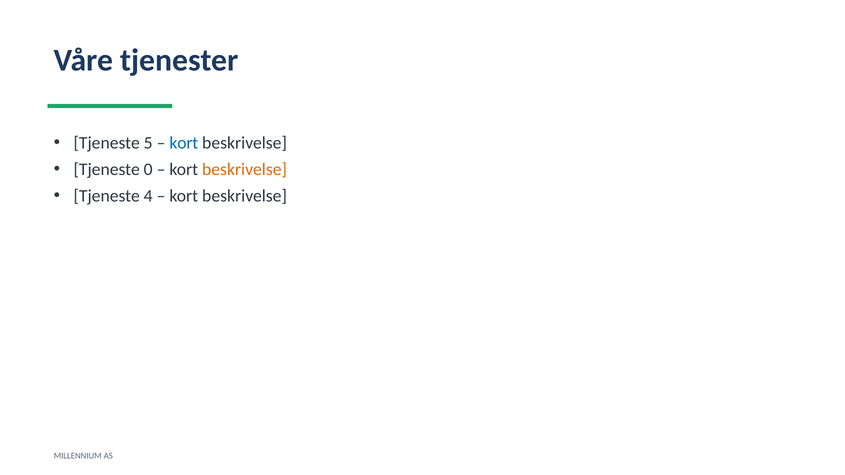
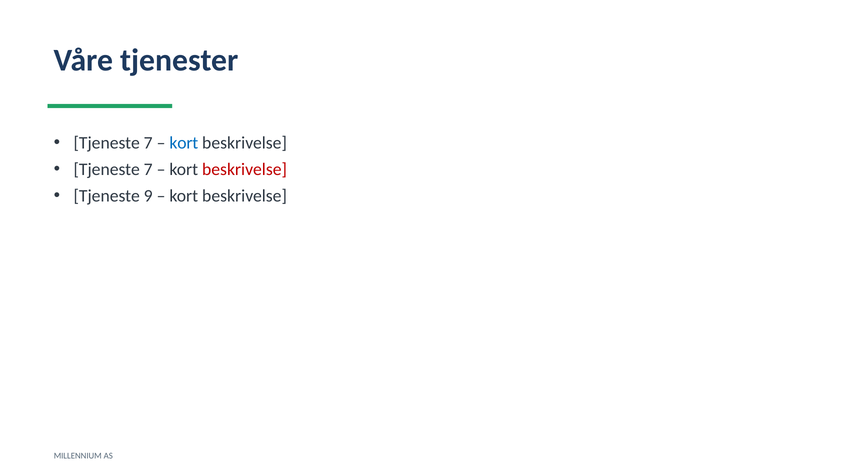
5 at (148, 143): 5 -> 7
0 at (148, 170): 0 -> 7
beskrivelse at (245, 170) colour: orange -> red
4: 4 -> 9
